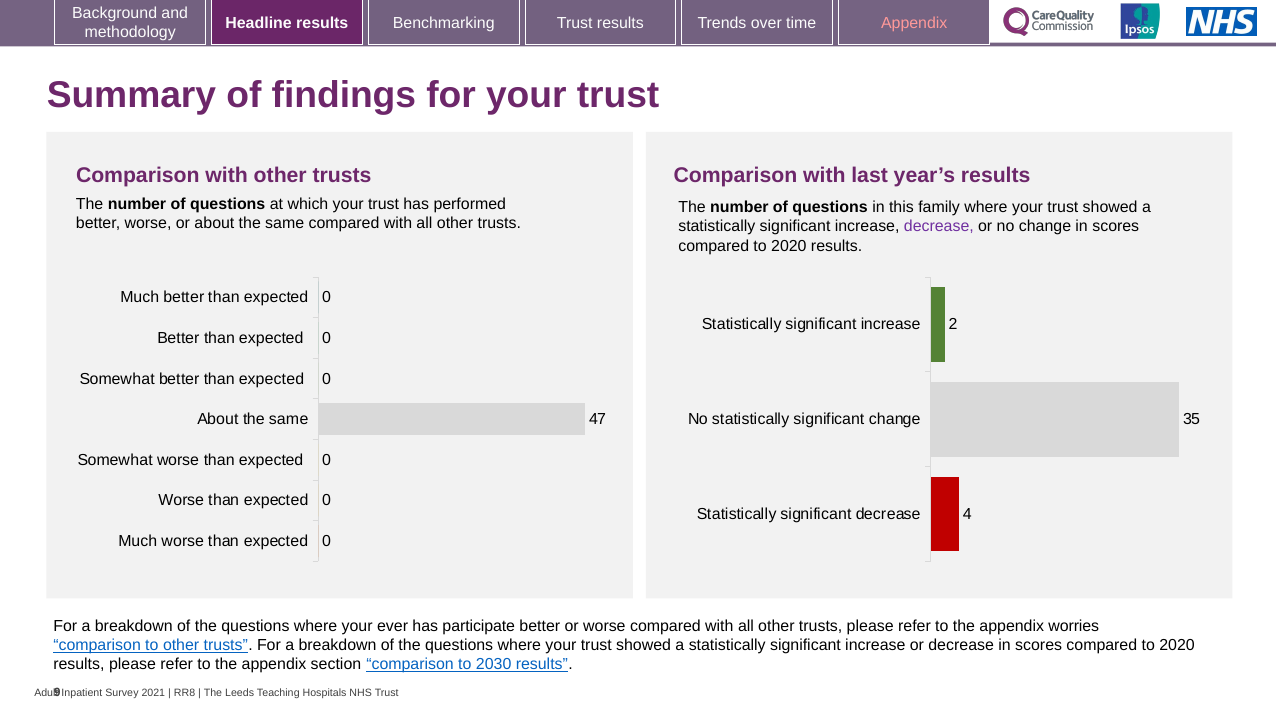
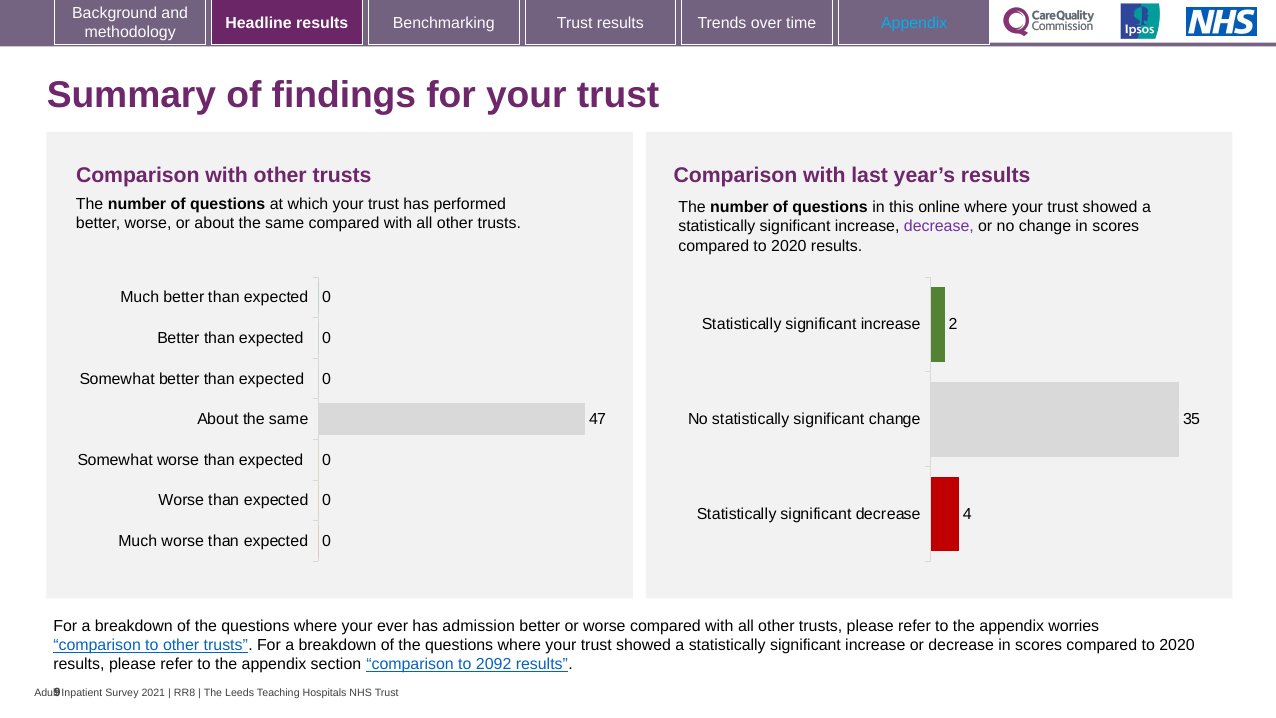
Appendix at (914, 23) colour: pink -> light blue
family: family -> online
participate: participate -> admission
2030: 2030 -> 2092
